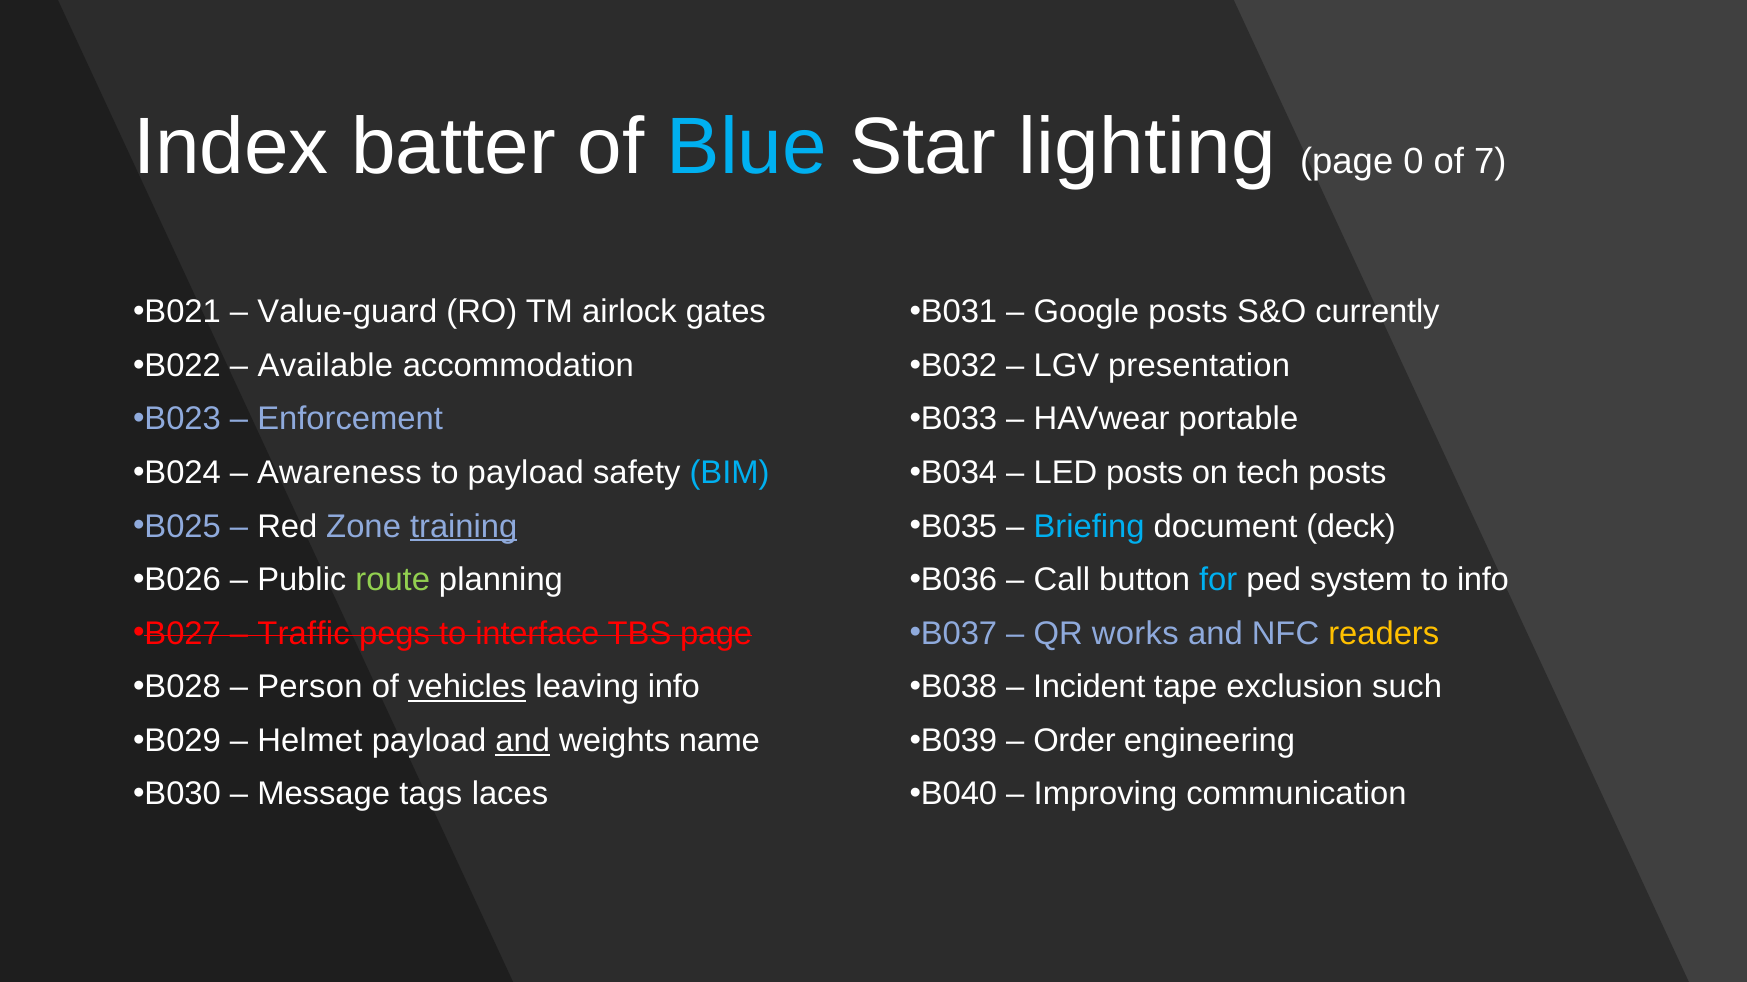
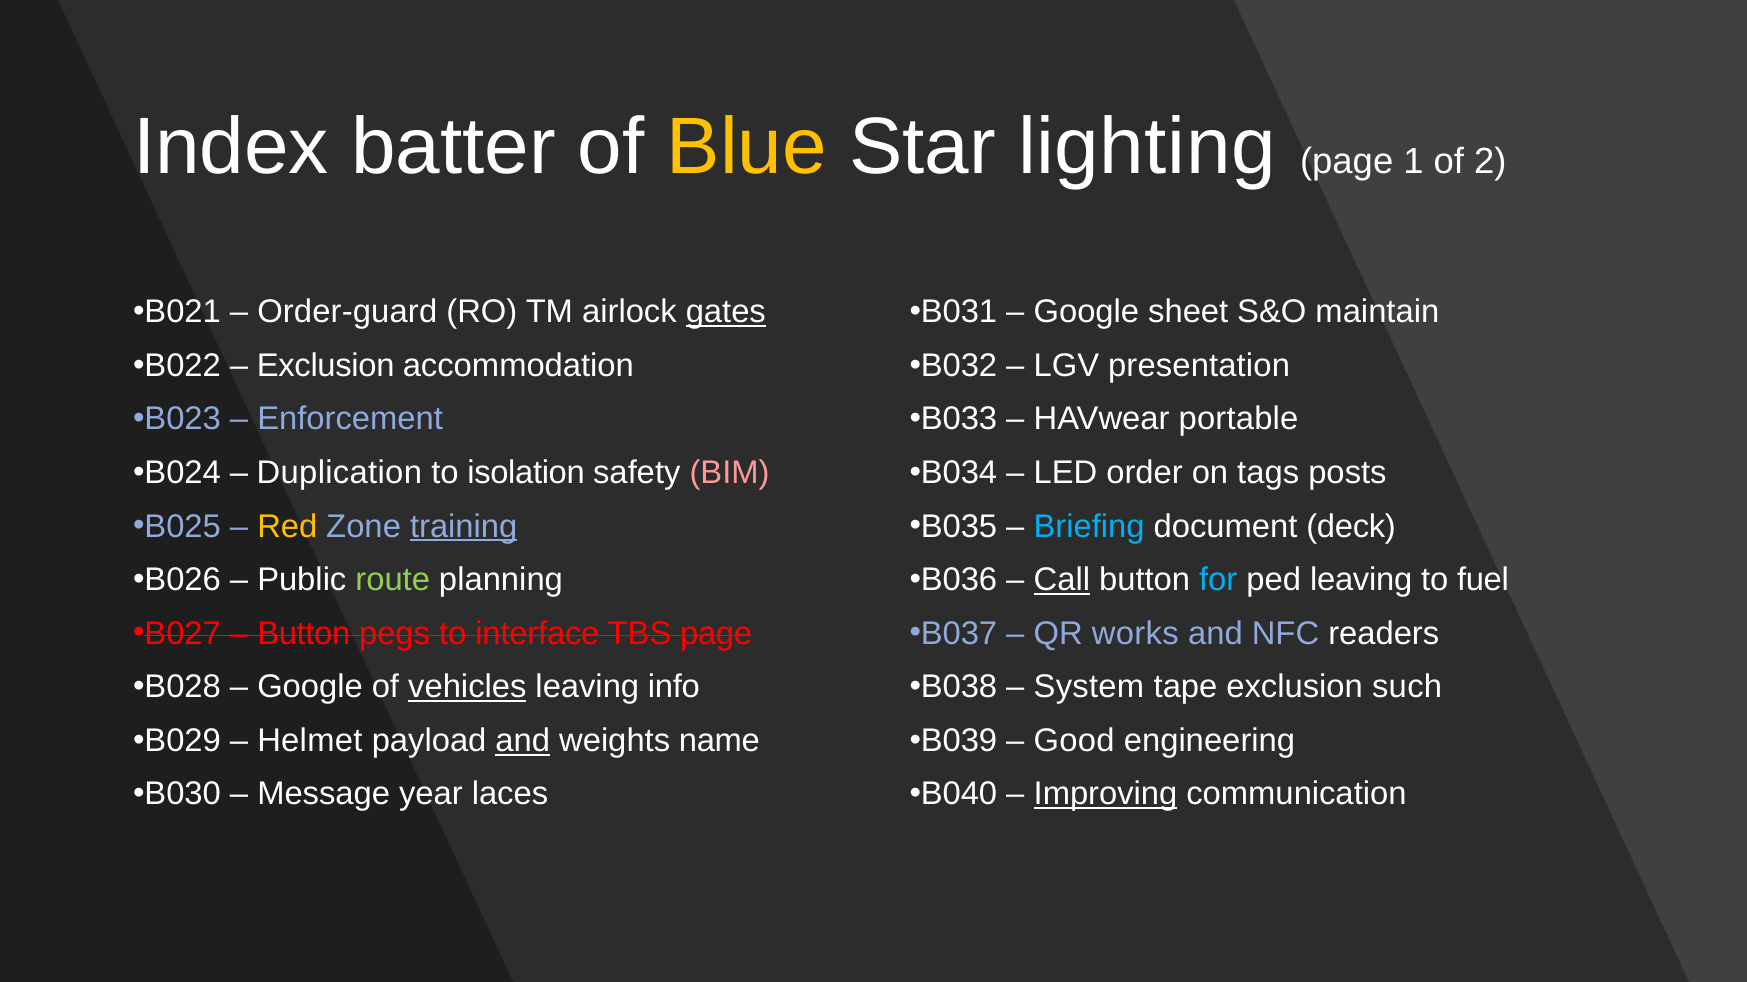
Blue colour: light blue -> yellow
0: 0 -> 1
7: 7 -> 2
Value-guard: Value-guard -> Order-guard
gates underline: none -> present
Google posts: posts -> sheet
currently: currently -> maintain
Available at (325, 366): Available -> Exclusion
Awareness: Awareness -> Duplication
to payload: payload -> isolation
BIM colour: light blue -> pink
LED posts: posts -> order
tech: tech -> tags
Red colour: white -> yellow
Call underline: none -> present
ped system: system -> leaving
to info: info -> fuel
Traffic at (304, 634): Traffic -> Button
readers colour: yellow -> white
Person at (310, 687): Person -> Google
Incident: Incident -> System
Order: Order -> Good
tags: tags -> year
Improving underline: none -> present
